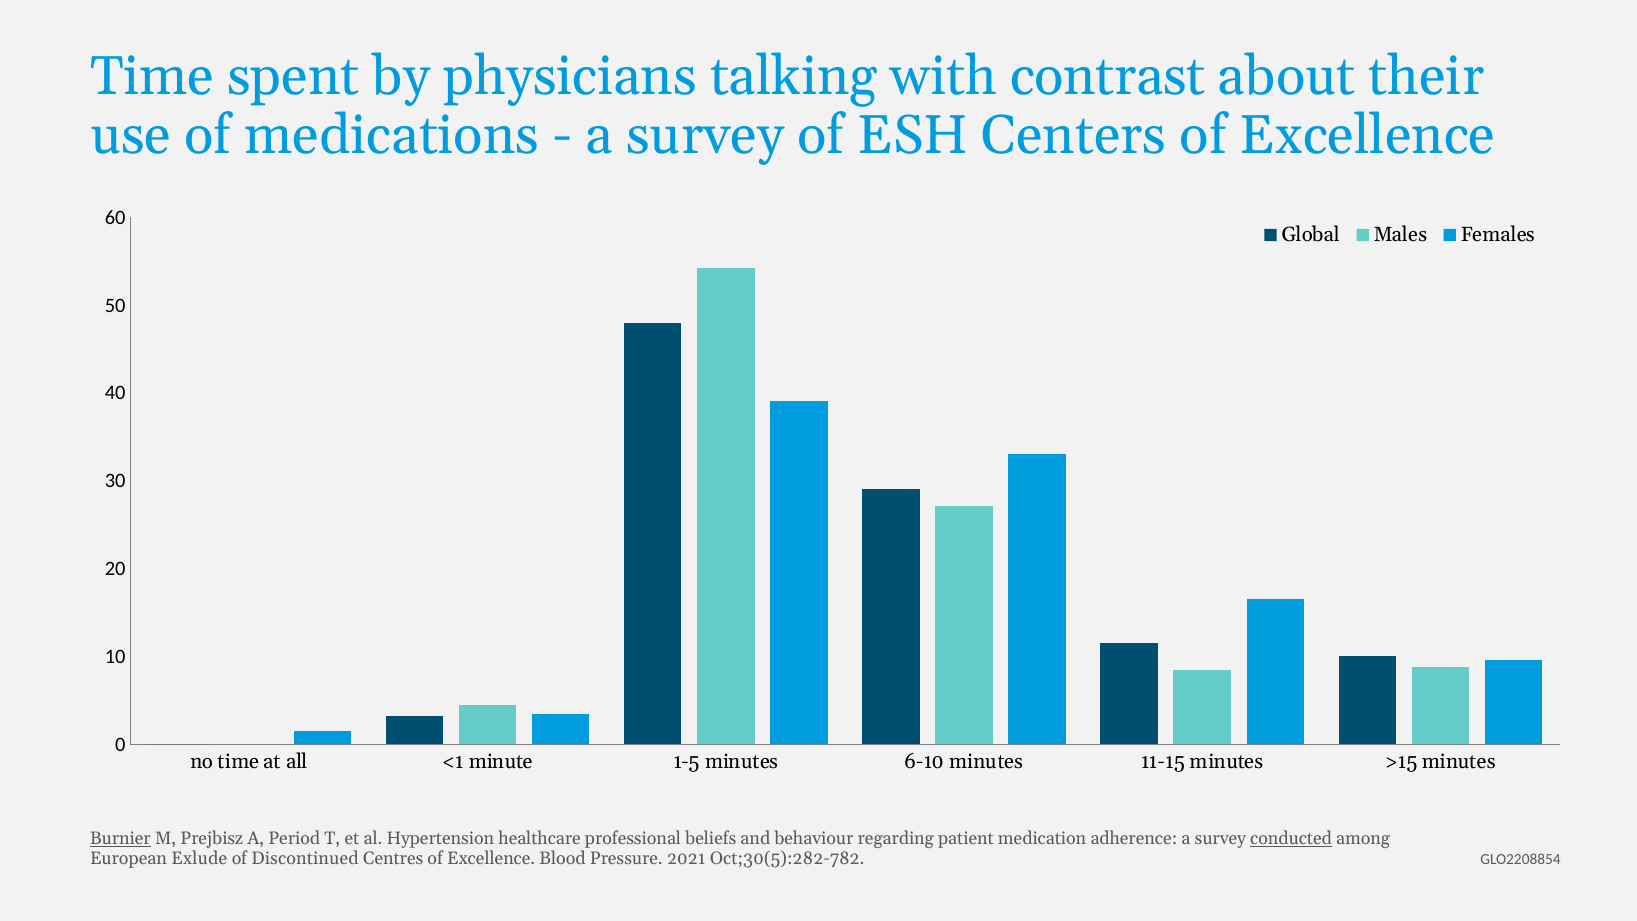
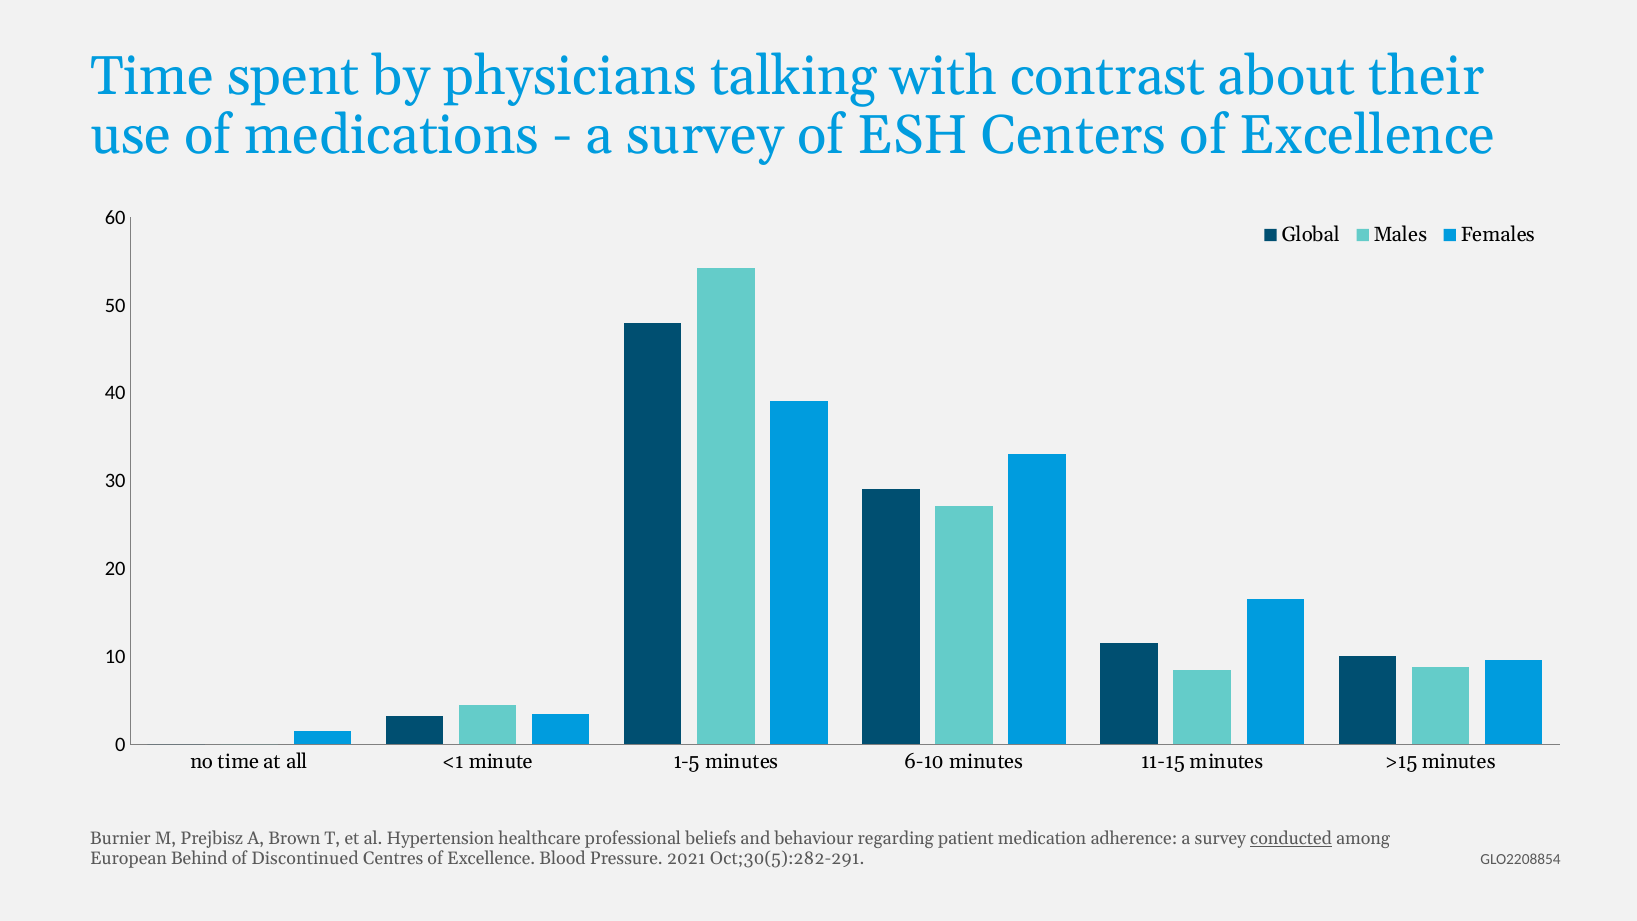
Burnier underline: present -> none
Period: Period -> Brown
Exlude: Exlude -> Behind
Oct;30(5):282-782: Oct;30(5):282-782 -> Oct;30(5):282-291
